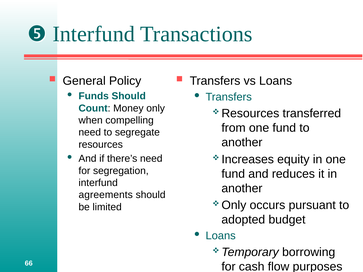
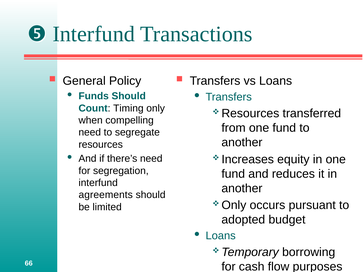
Money: Money -> Timing
